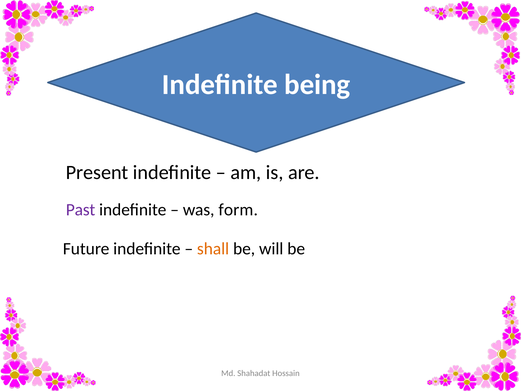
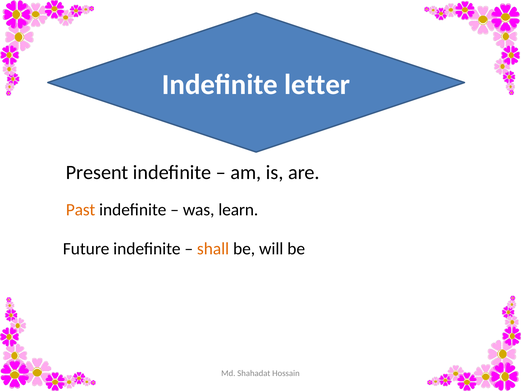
being: being -> letter
Past colour: purple -> orange
form: form -> learn
